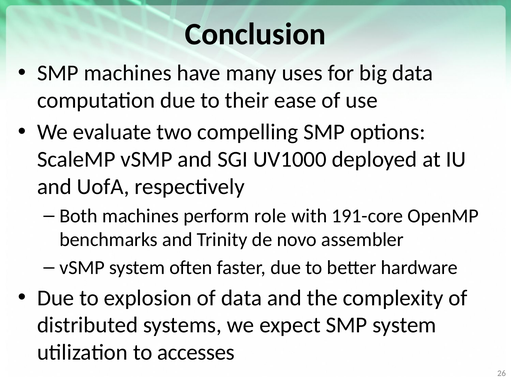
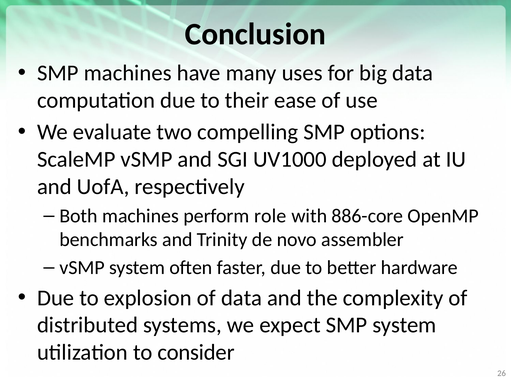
191-core: 191-core -> 886-core
accesses: accesses -> consider
